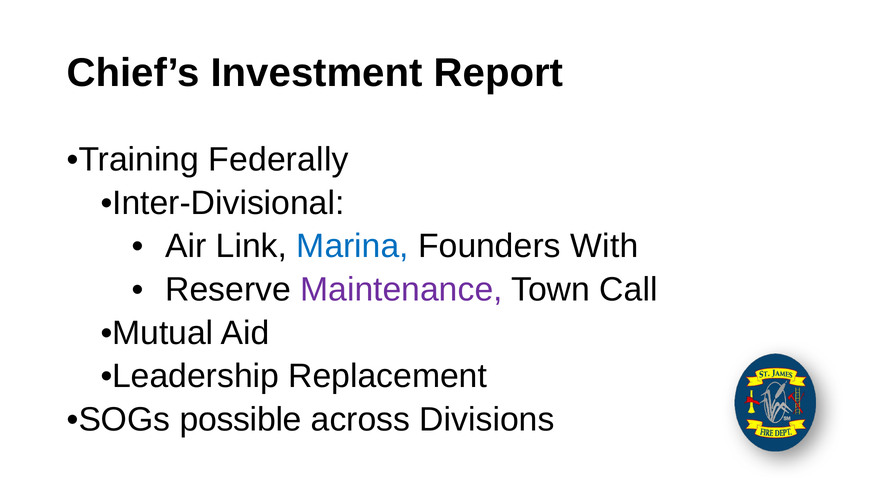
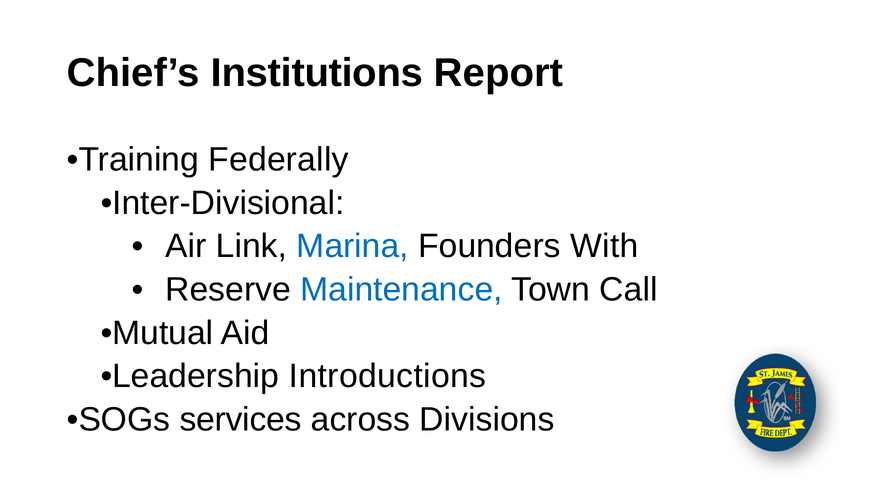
Investment: Investment -> Institutions
Maintenance colour: purple -> blue
Replacement: Replacement -> Introductions
possible: possible -> services
